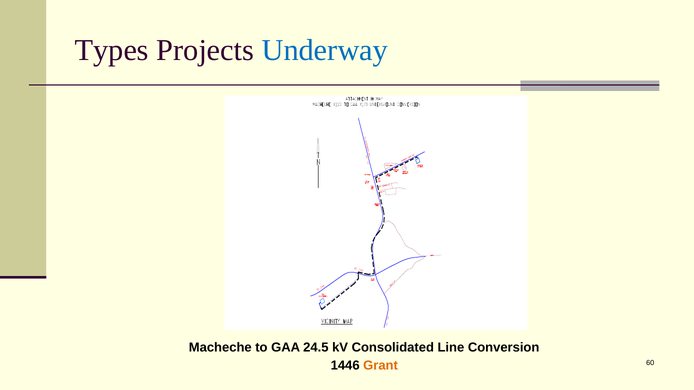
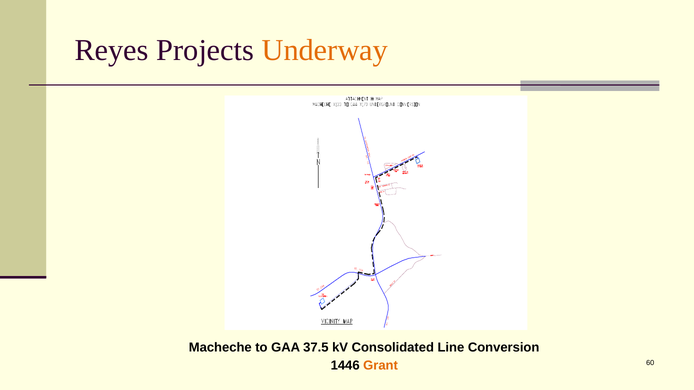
Types: Types -> Reyes
Underway colour: blue -> orange
24.5: 24.5 -> 37.5
